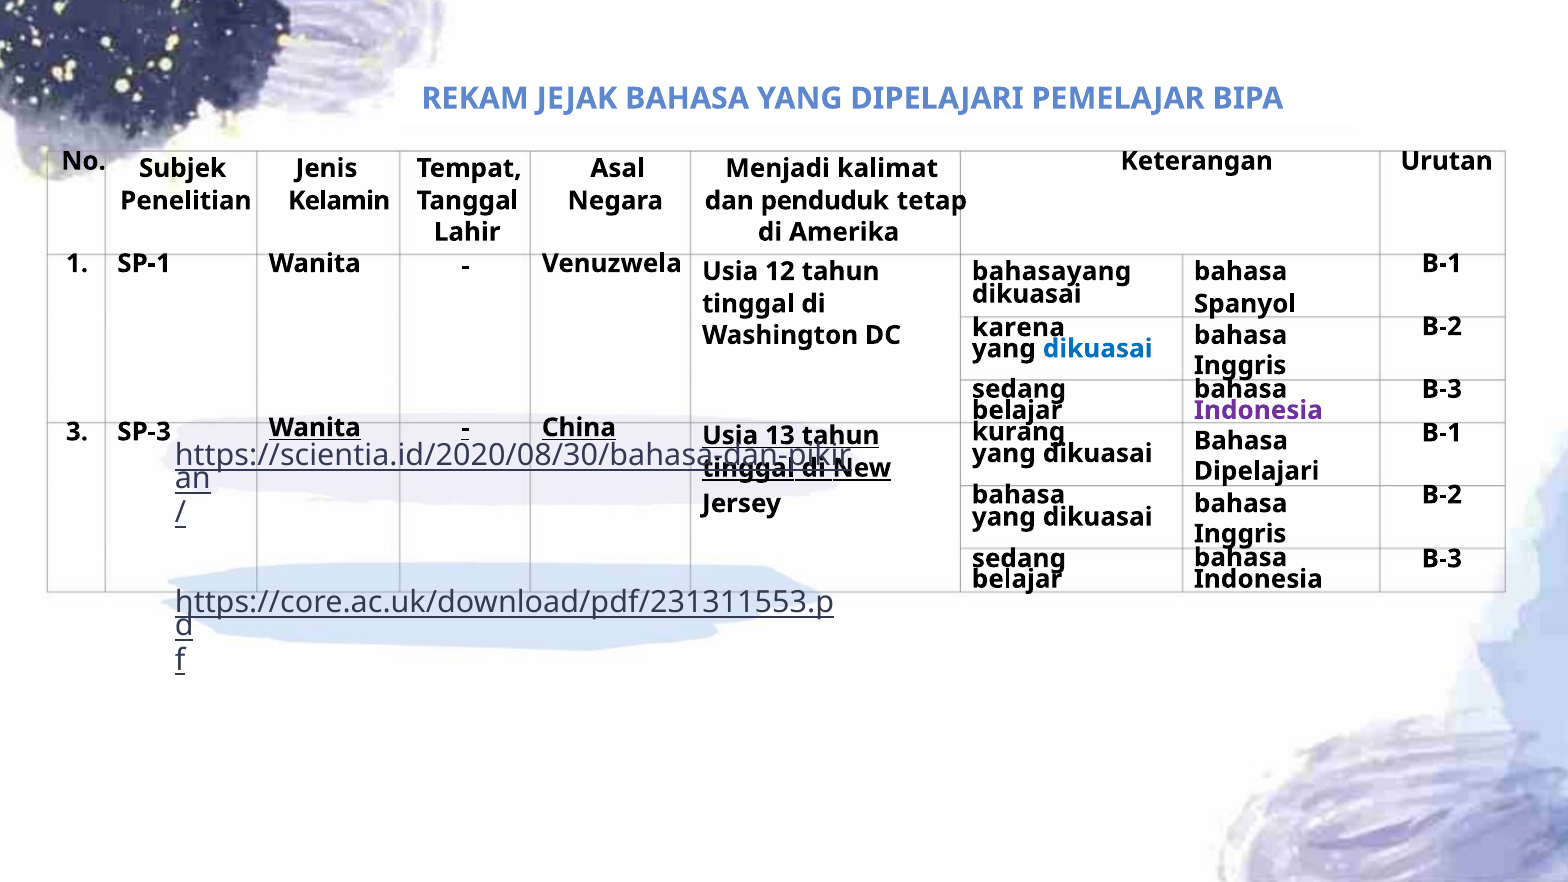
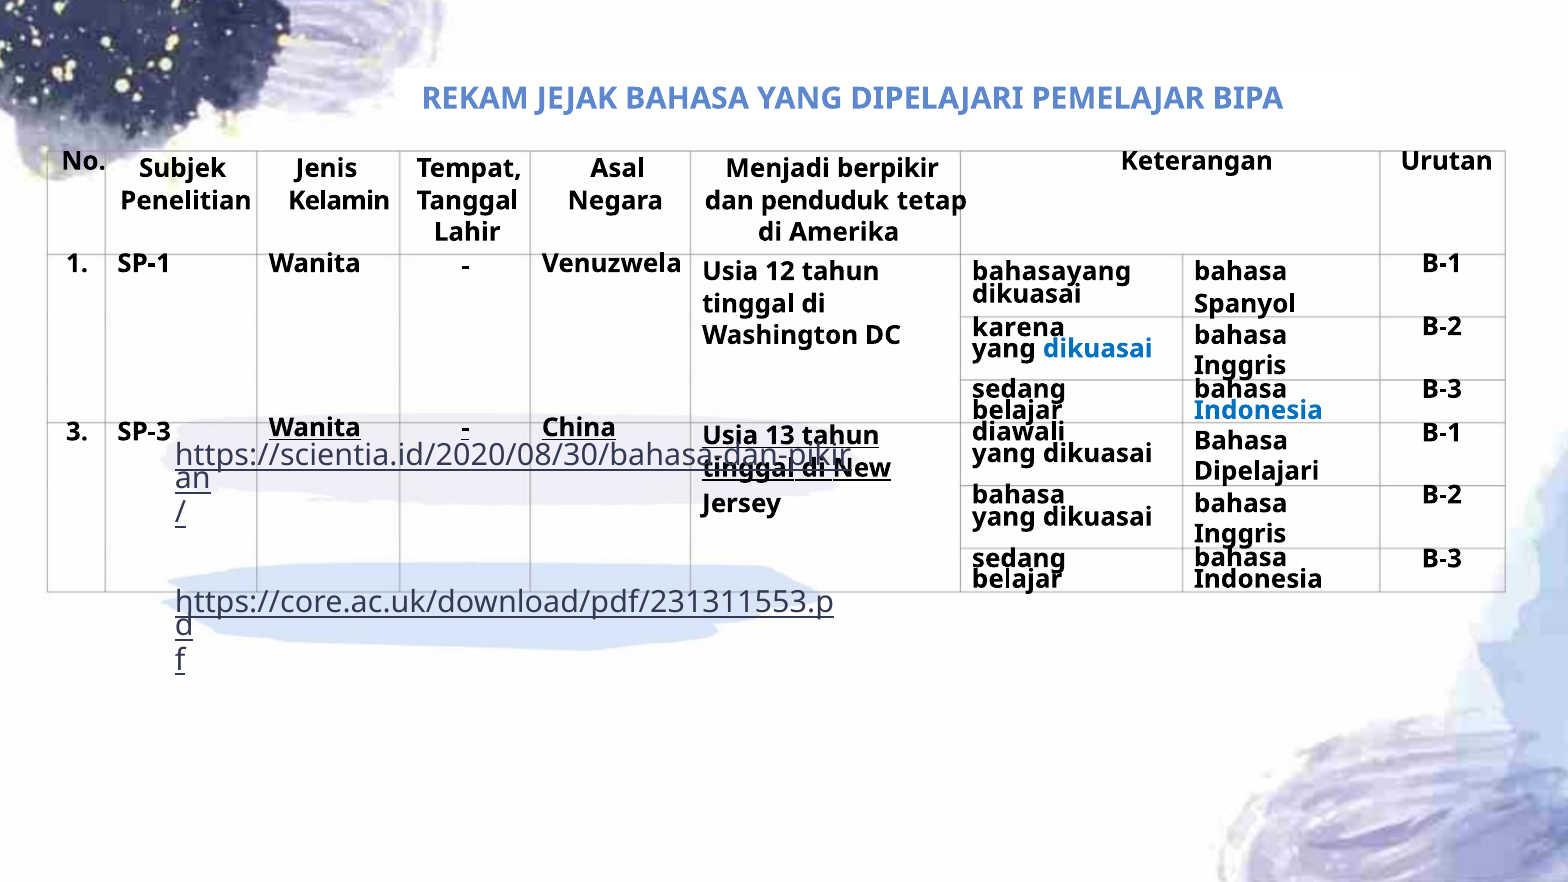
kalimat: kalimat -> berpikir
Indonesia at (1258, 410) colour: purple -> blue
kurang: kurang -> diawali
